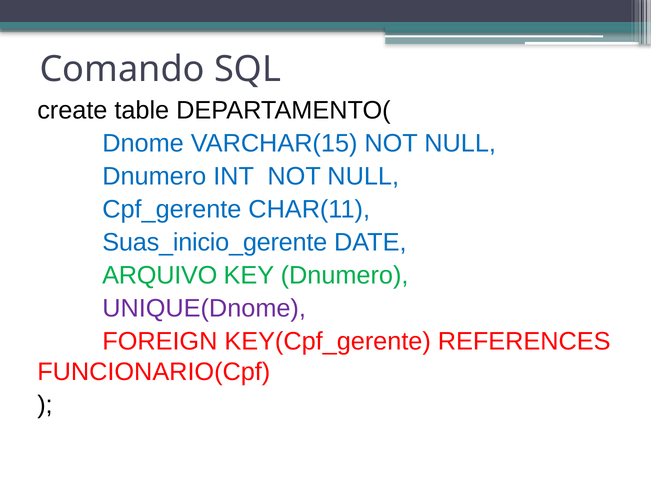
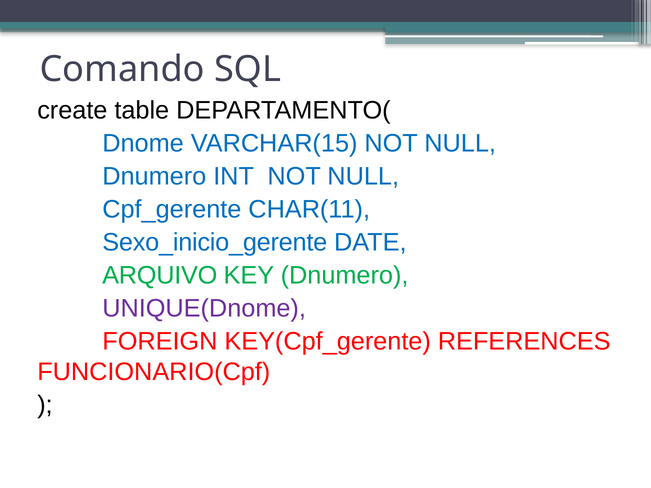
Suas_inicio_gerente: Suas_inicio_gerente -> Sexo_inicio_gerente
